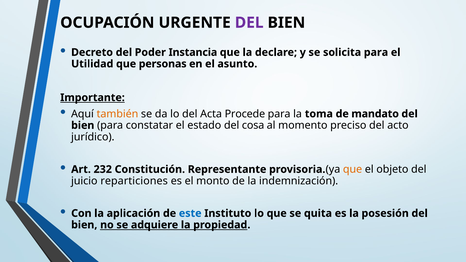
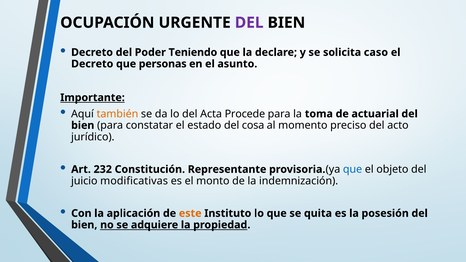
Instancia: Instancia -> Teniendo
solicita para: para -> caso
Utilidad at (92, 64): Utilidad -> Decreto
mandato: mandato -> actuarial
que at (353, 169) colour: orange -> blue
reparticiones: reparticiones -> modificativas
este colour: blue -> orange
